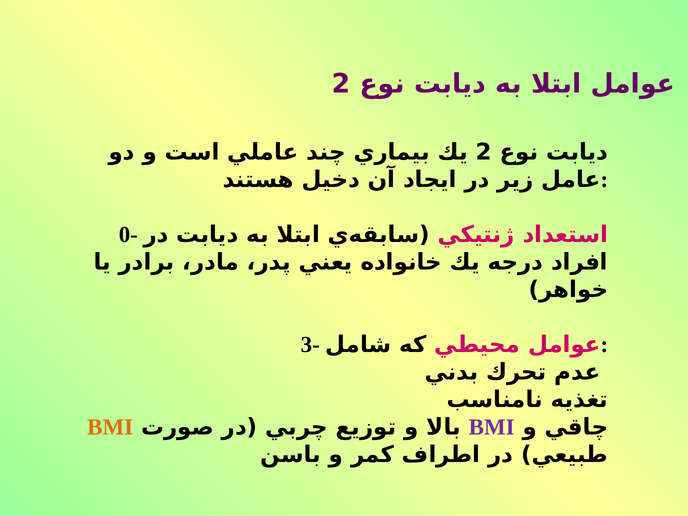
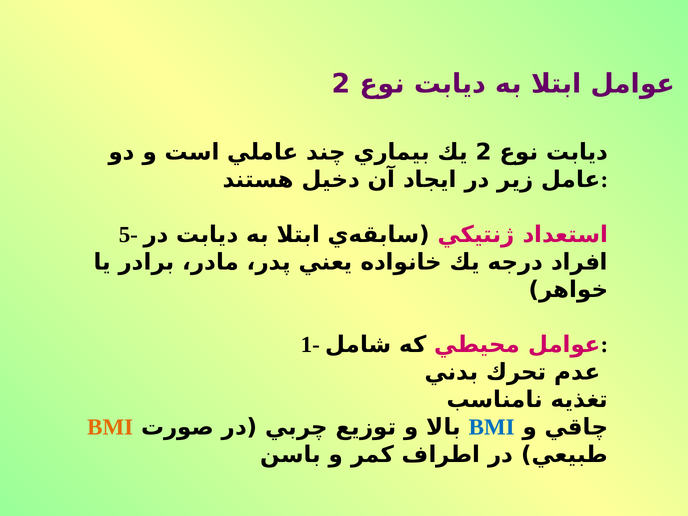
0-: 0- -> 5-
3-: 3- -> 1-
BMI at (492, 427) colour: purple -> blue
